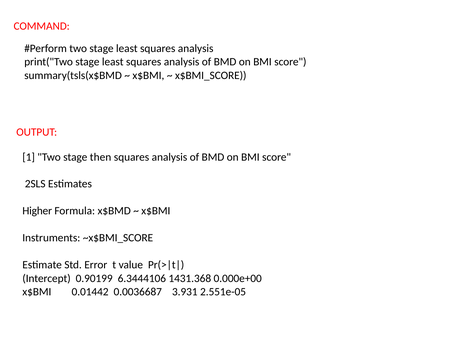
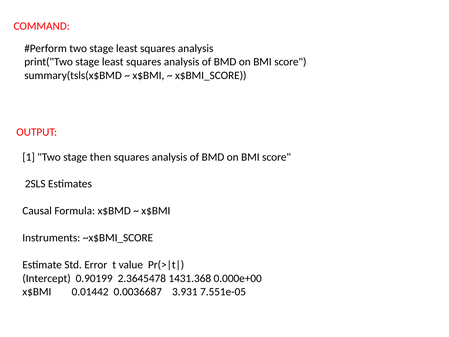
Higher: Higher -> Causal
6.3444106: 6.3444106 -> 2.3645478
2.551e-05: 2.551e-05 -> 7.551e-05
